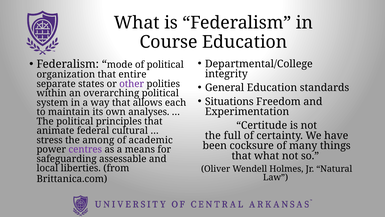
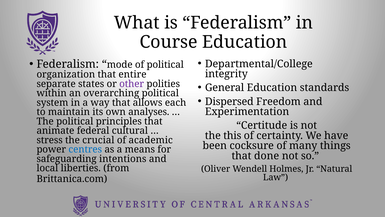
Situations: Situations -> Dispersed
full: full -> this
among: among -> crucial
centres colour: purple -> blue
that what: what -> done
assessable: assessable -> intentions
